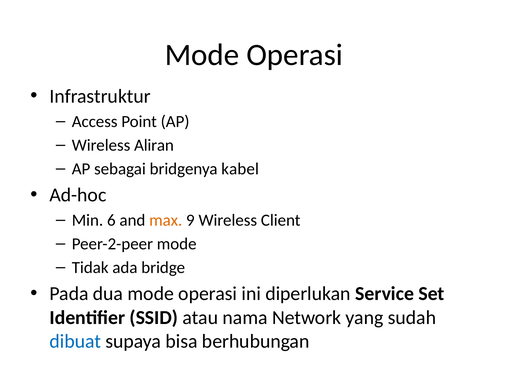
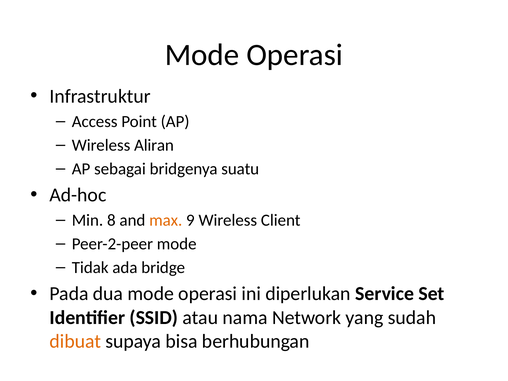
kabel: kabel -> suatu
6: 6 -> 8
dibuat colour: blue -> orange
